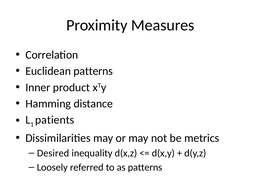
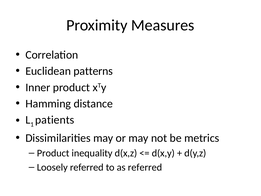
Desired at (53, 153): Desired -> Product
as patterns: patterns -> referred
